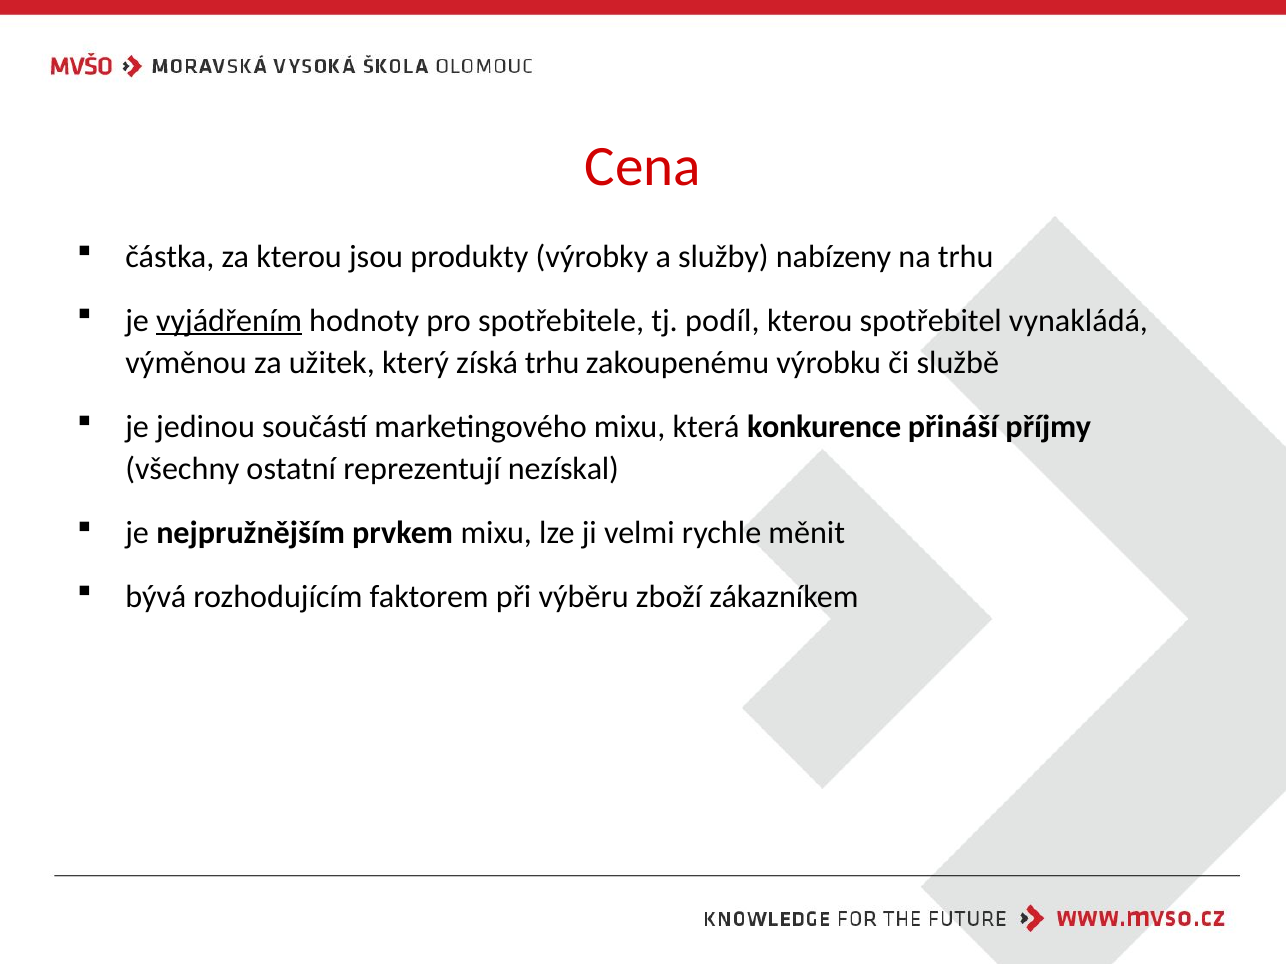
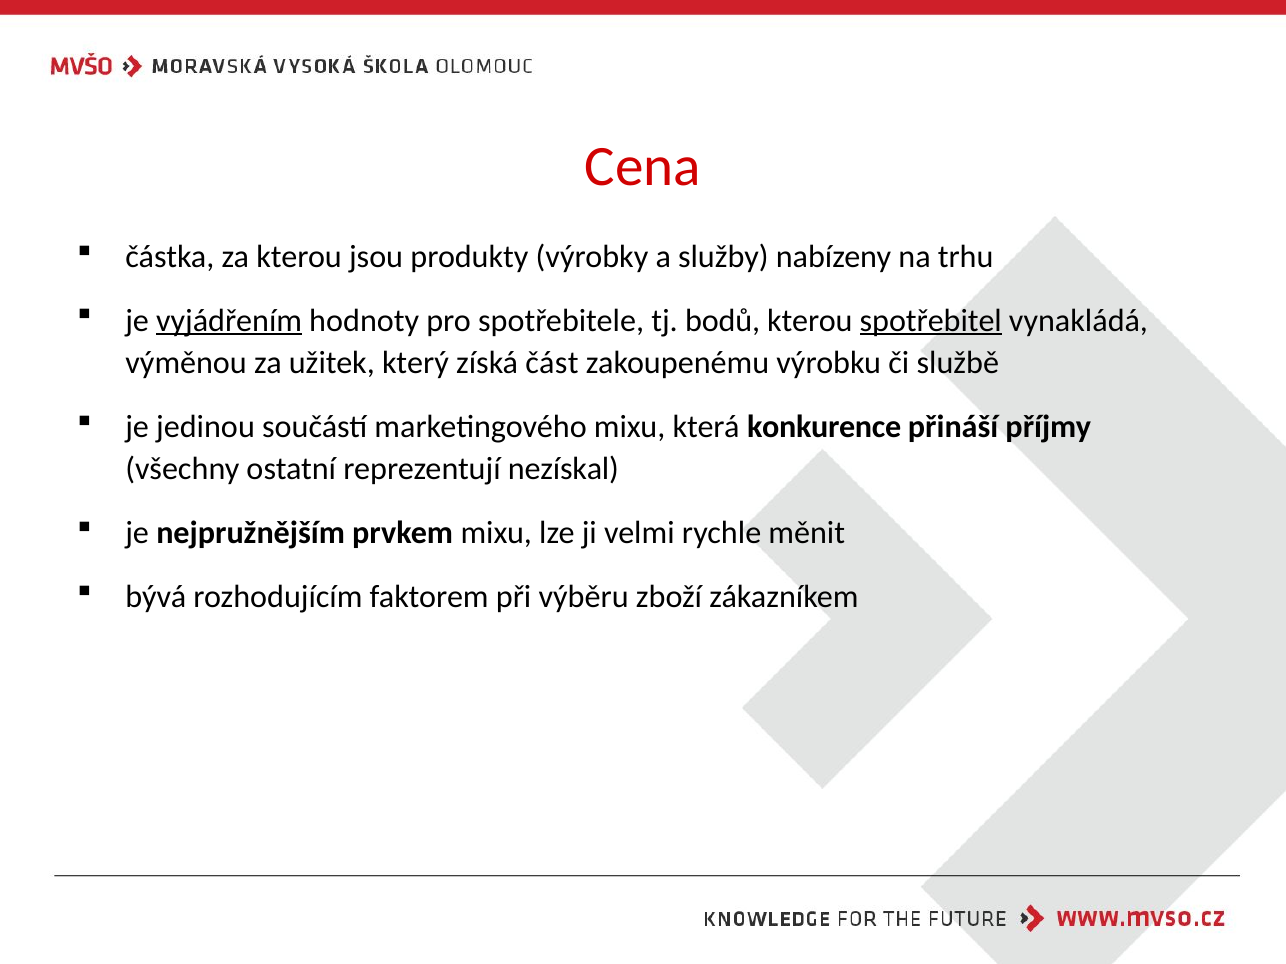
podíl: podíl -> bodů
spotřebitel underline: none -> present
získá trhu: trhu -> část
